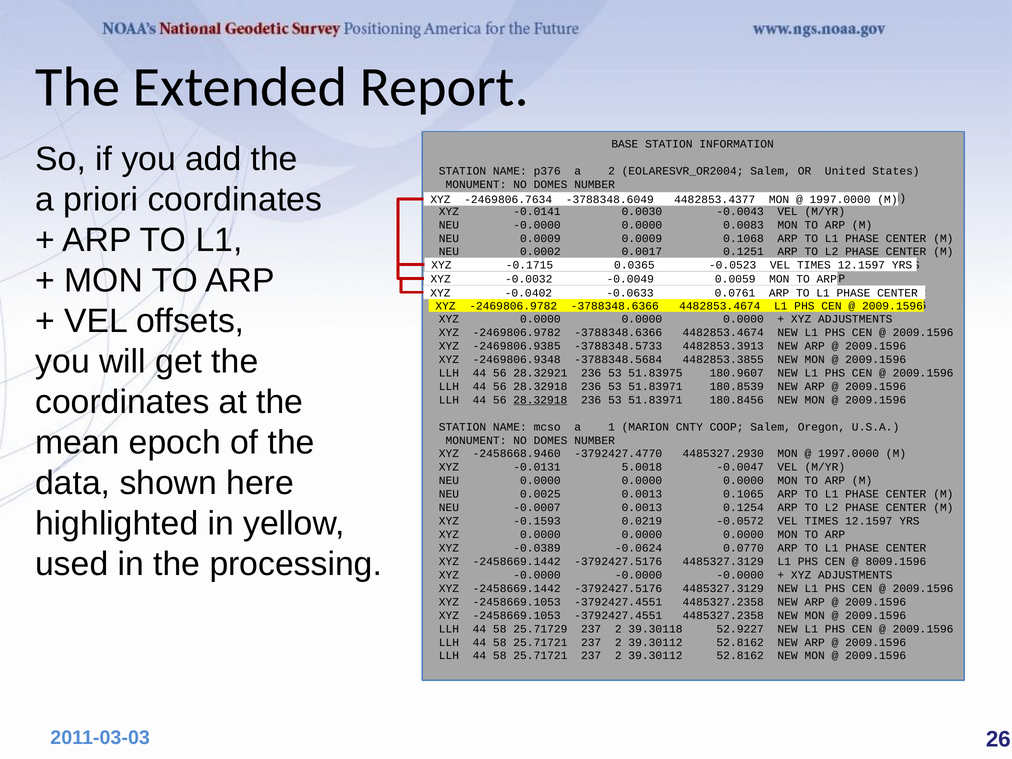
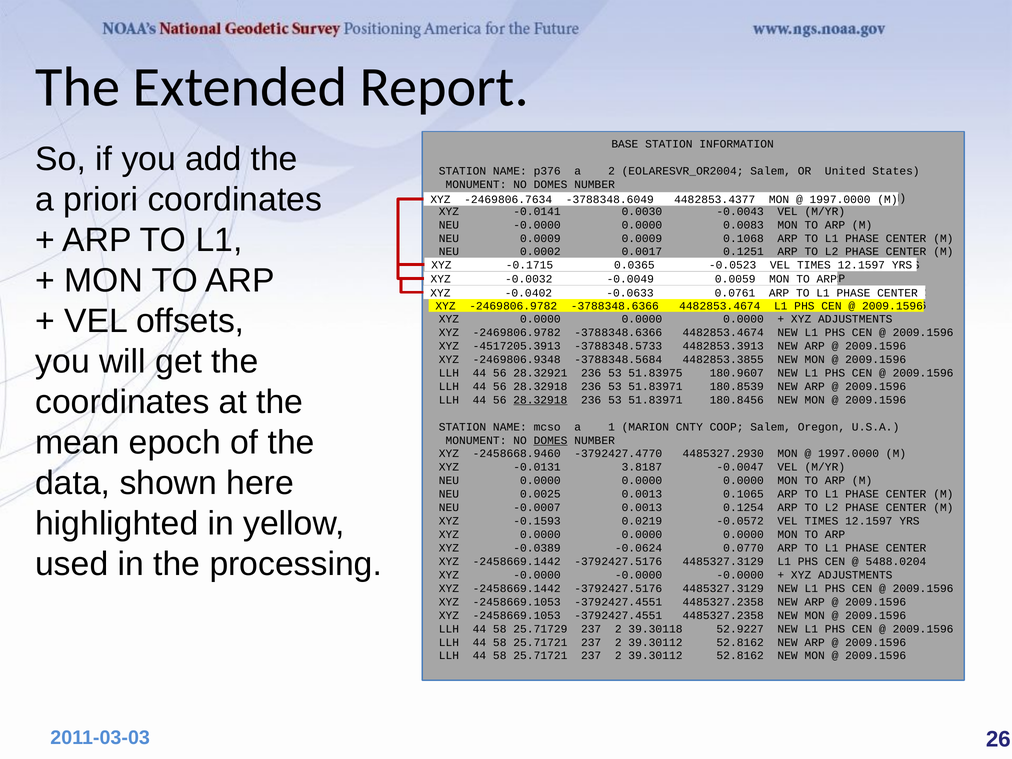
-2469806.9385: -2469806.9385 -> -4517205.3913
DOMES at (551, 440) underline: none -> present
5.0018: 5.0018 -> 3.8187
8009.1596: 8009.1596 -> 5488.0204
